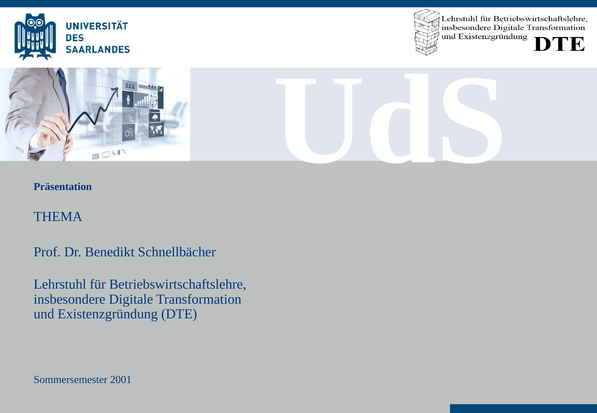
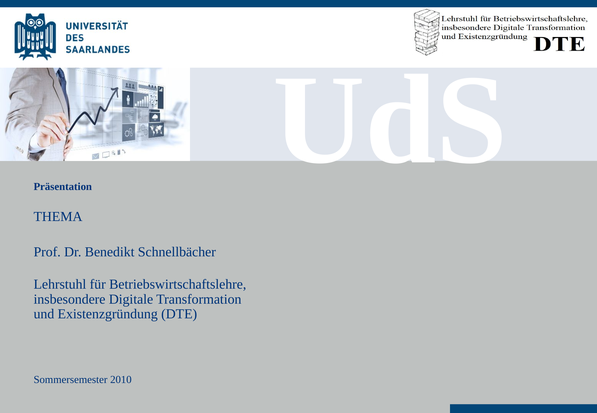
2001: 2001 -> 2010
